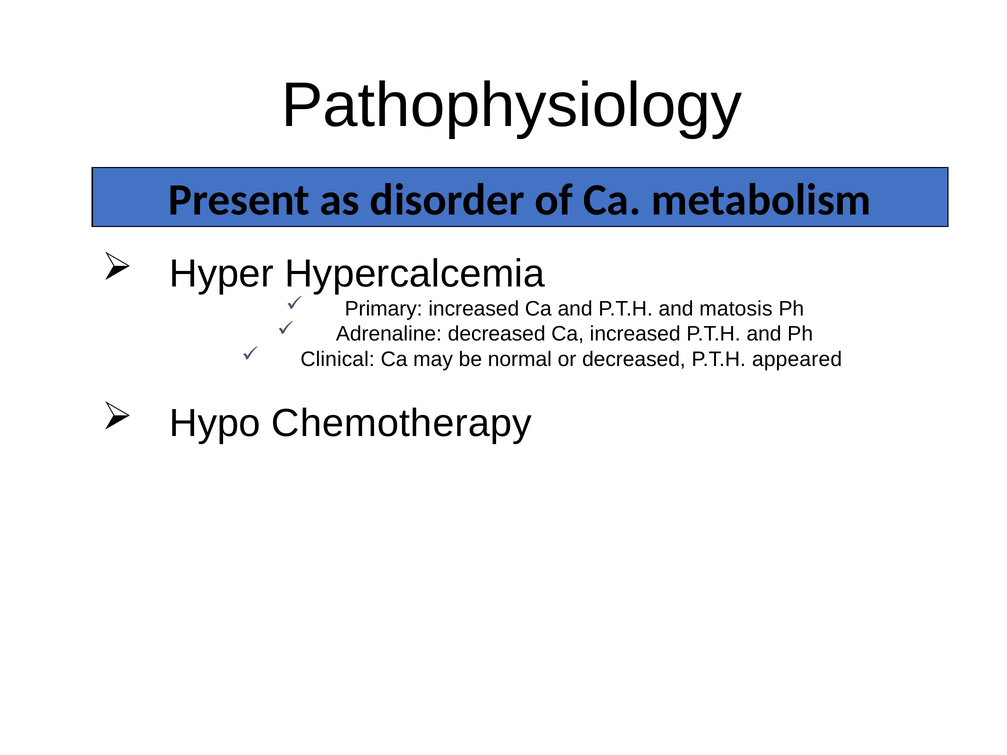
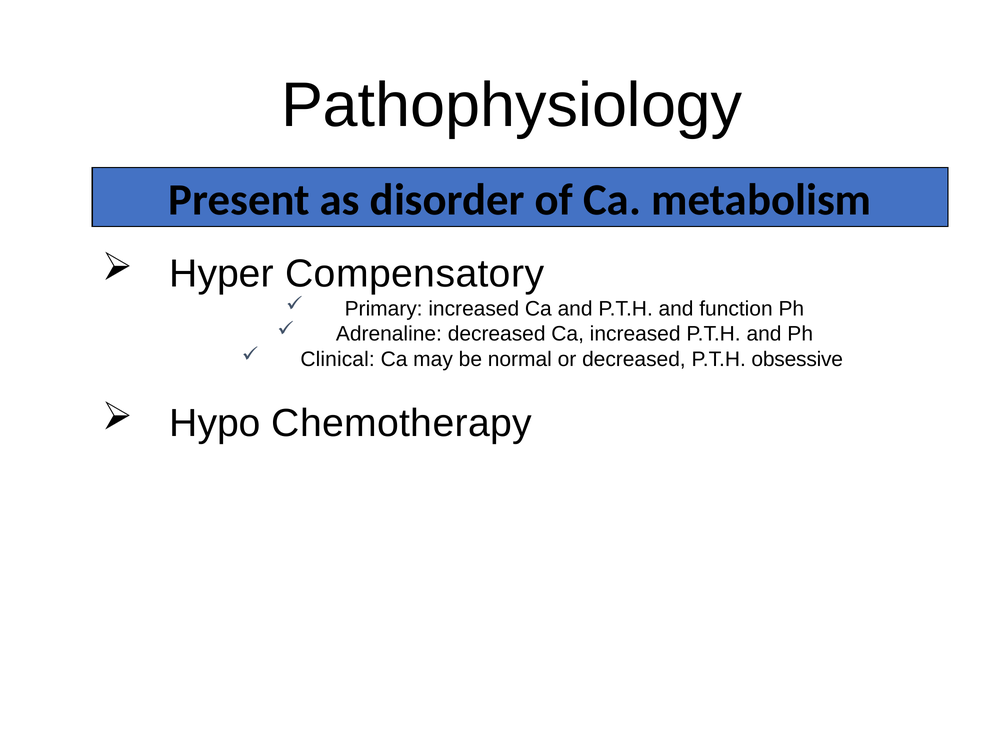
Hypercalcemia: Hypercalcemia -> Compensatory
matosis: matosis -> function
appeared: appeared -> obsessive
